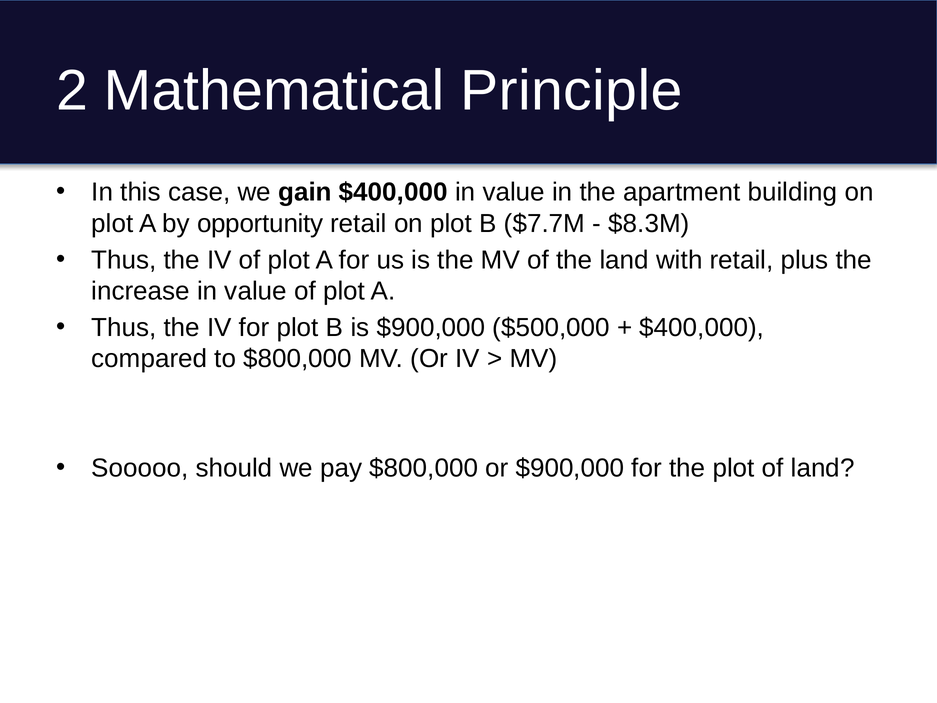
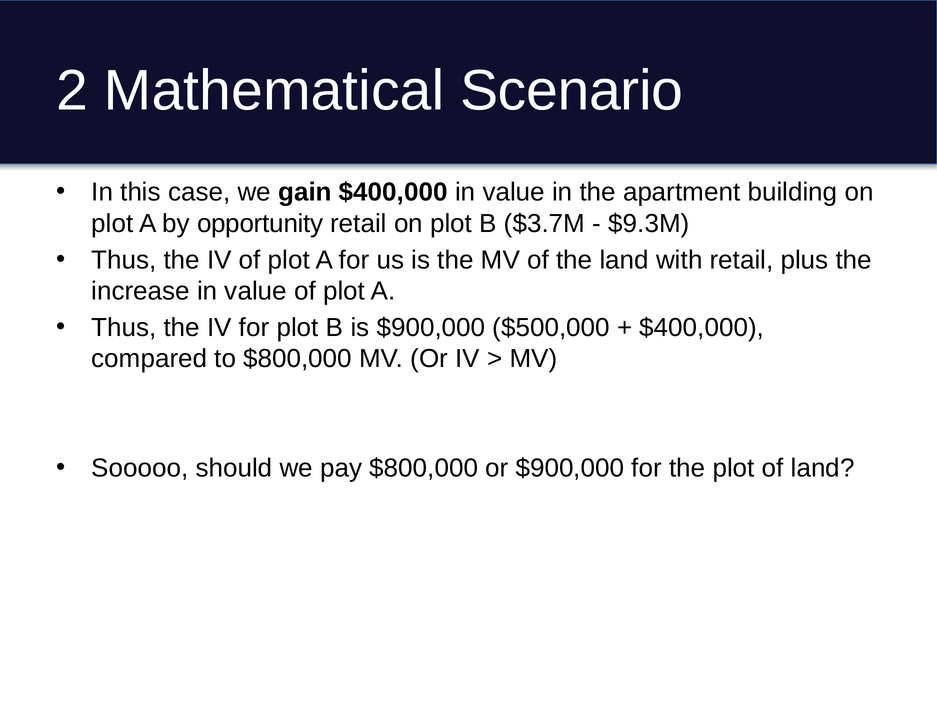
Principle: Principle -> Scenario
$7.7M: $7.7M -> $3.7M
$8.3M: $8.3M -> $9.3M
